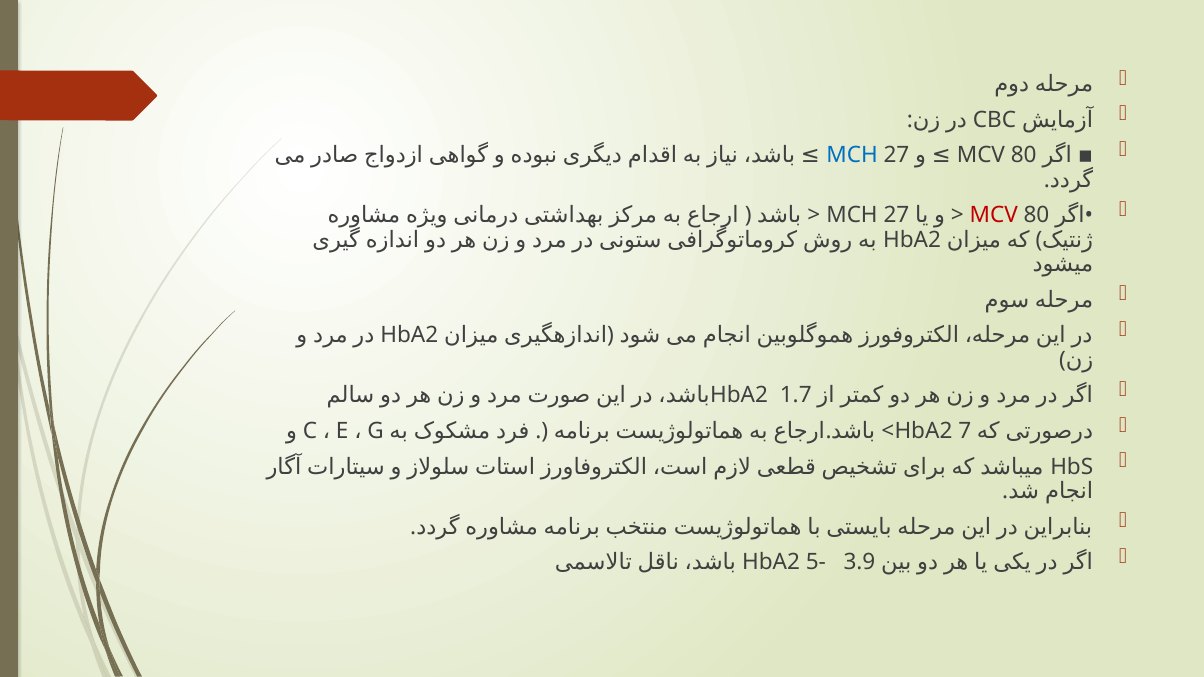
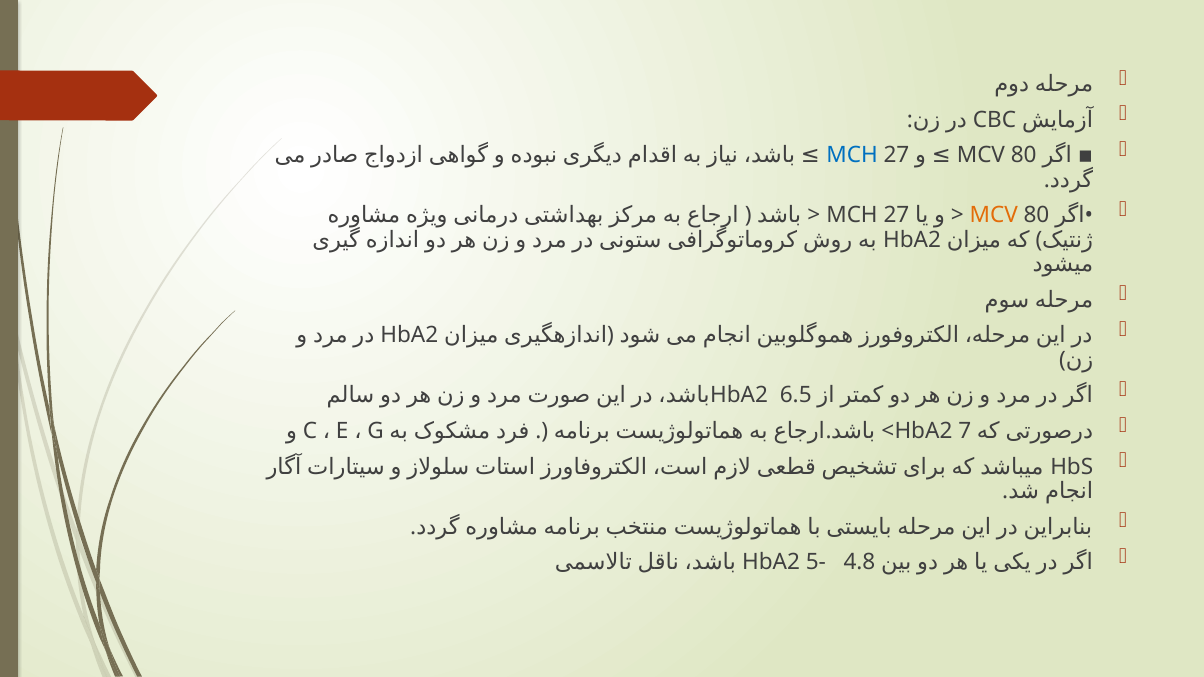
MCV at (994, 215) colour: red -> orange
1.7: 1.7 -> 6.5
3.9: 3.9 -> 4.8
